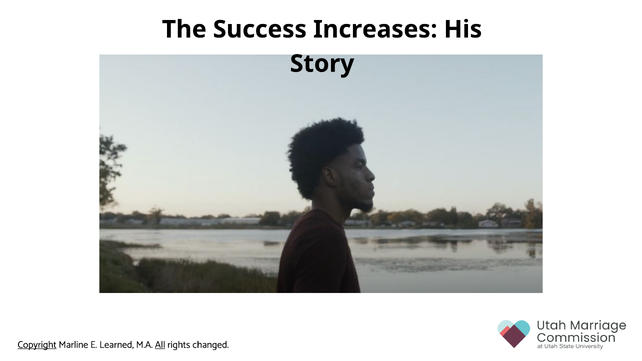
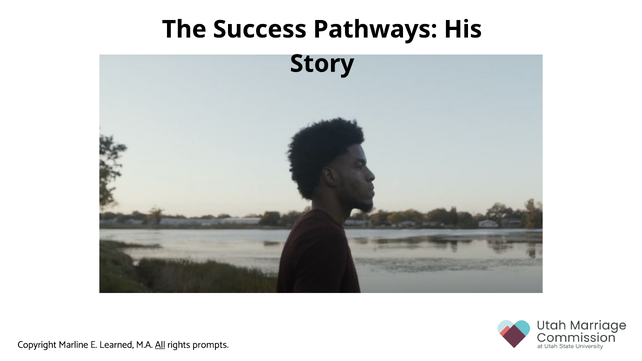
Increases: Increases -> Pathways
Copyright underline: present -> none
changed: changed -> prompts
